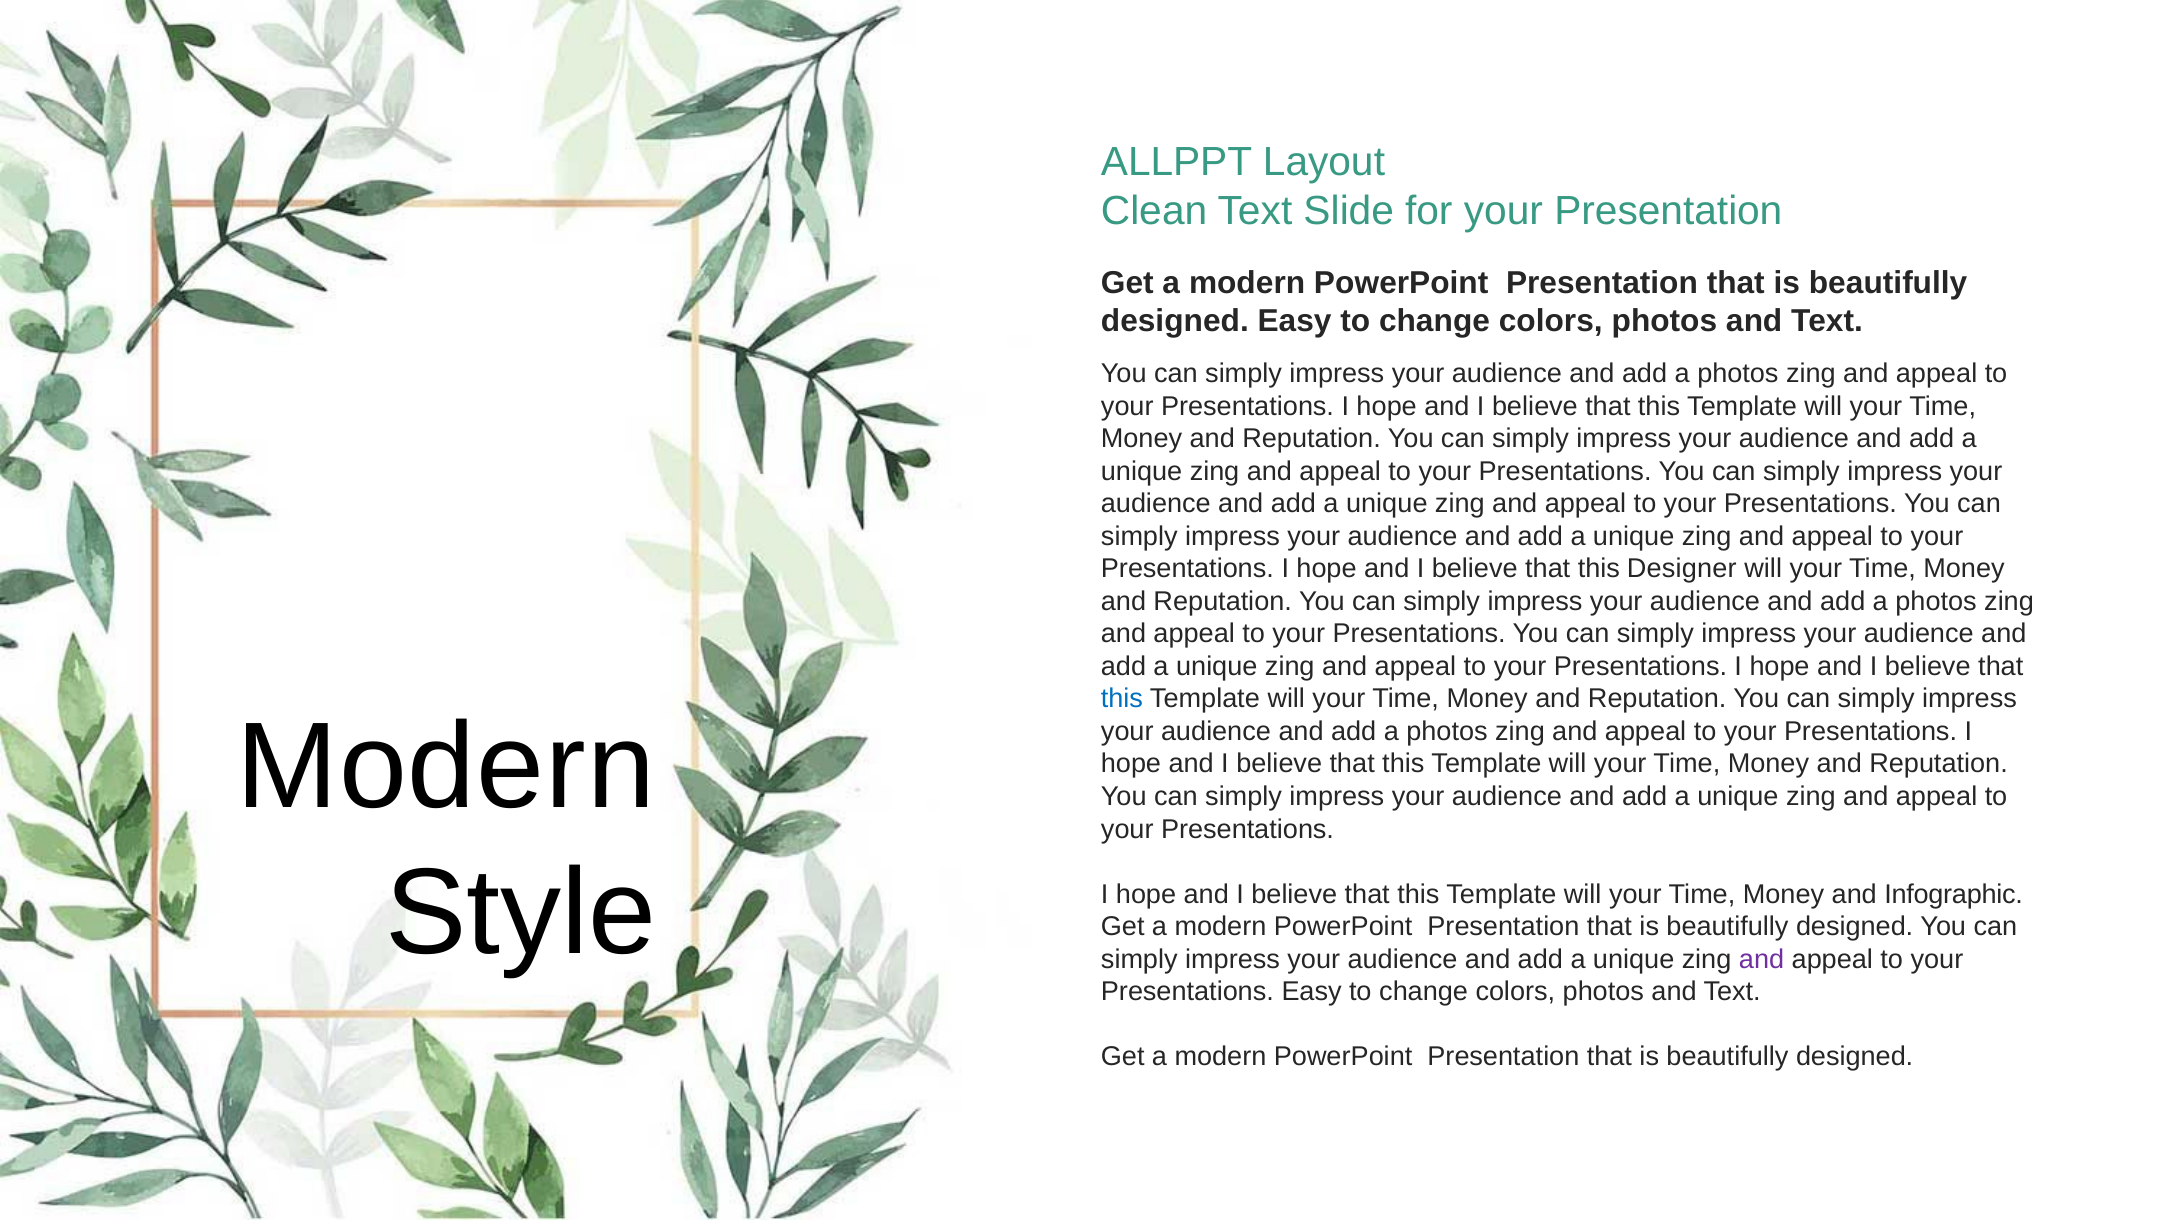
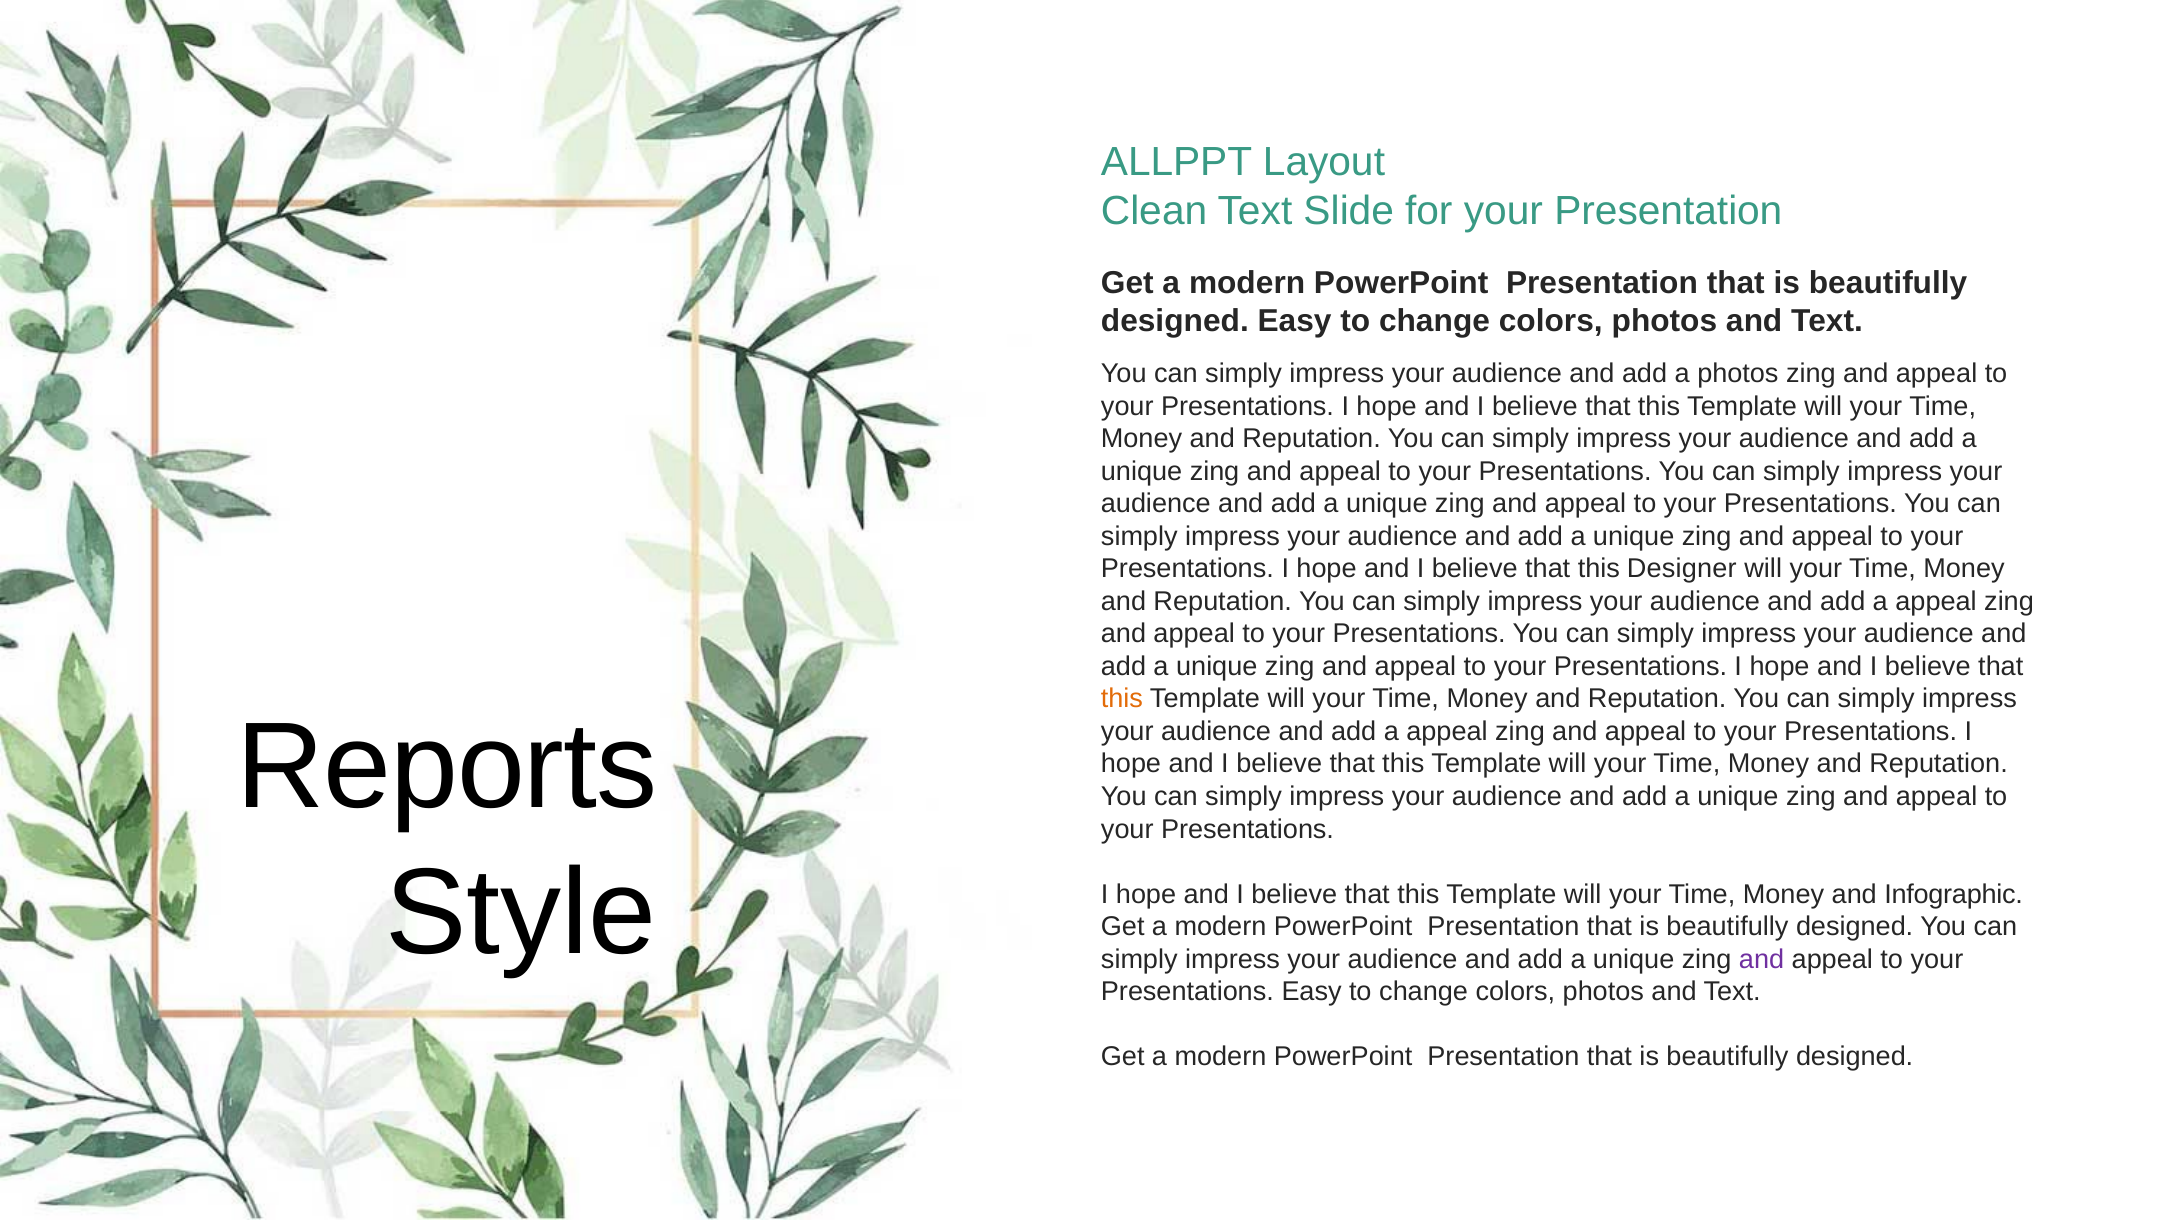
photos at (1936, 602): photos -> appeal
this at (1122, 699) colour: blue -> orange
Modern at (446, 767): Modern -> Reports
photos at (1447, 732): photos -> appeal
